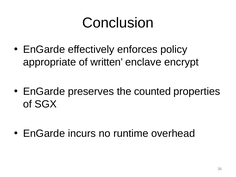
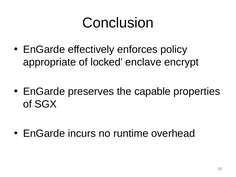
written: written -> locked
counted: counted -> capable
